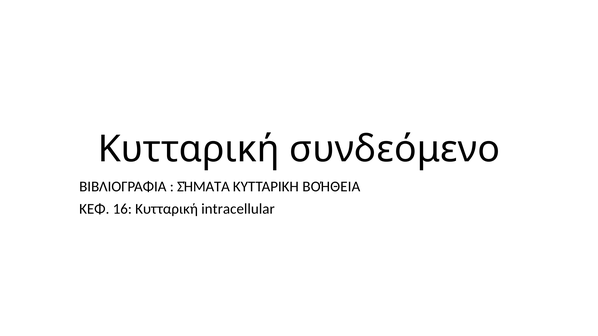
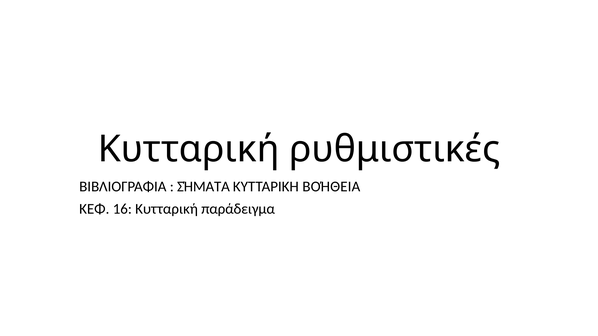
συνδεόμενο: συνδεόμενο -> ρυθμιστικές
intracellular: intracellular -> παράδειγμα
